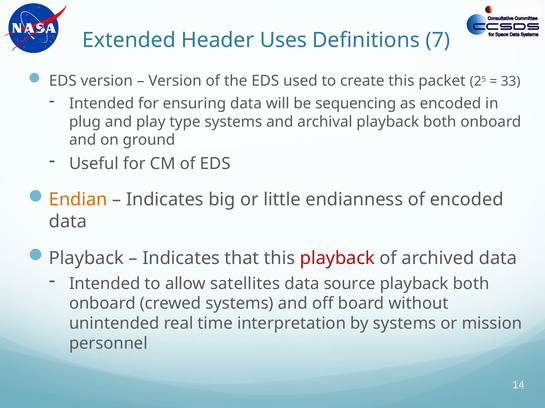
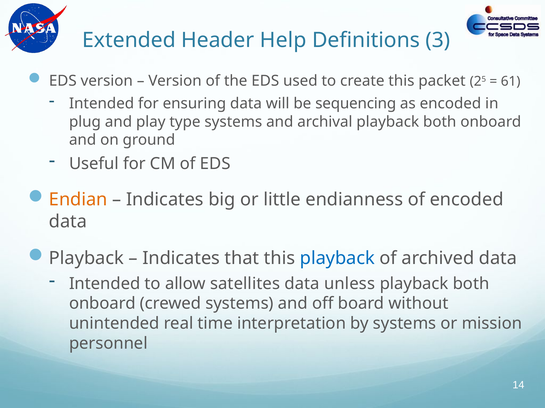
Uses: Uses -> Help
7: 7 -> 3
33: 33 -> 61
playback at (337, 259) colour: red -> blue
source: source -> unless
